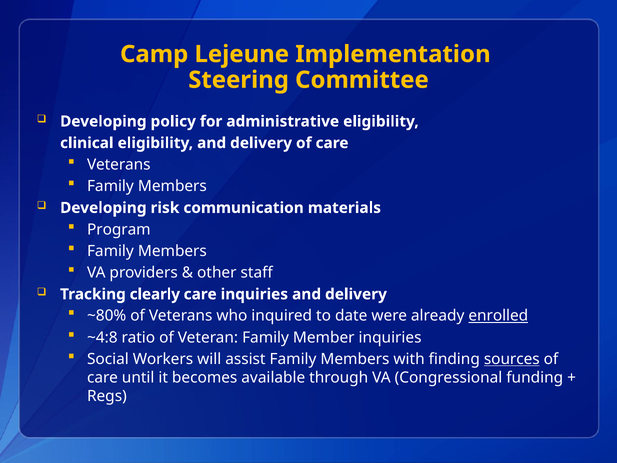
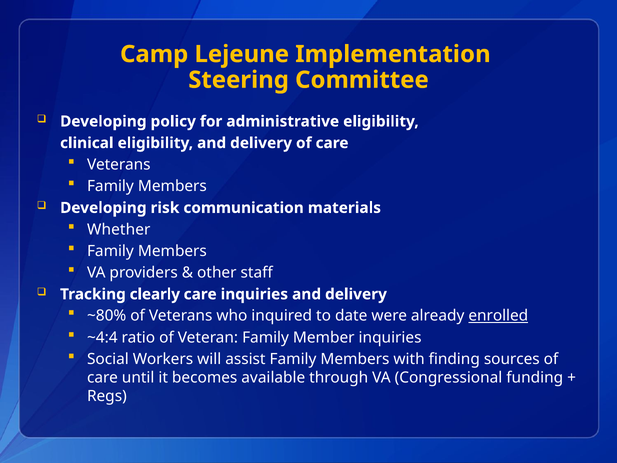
Program: Program -> Whether
~4:8: ~4:8 -> ~4:4
sources underline: present -> none
